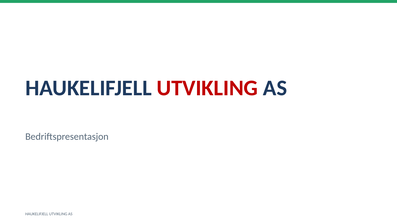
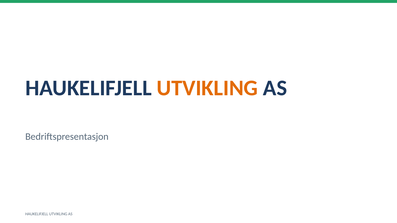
UTVIKLING at (207, 88) colour: red -> orange
